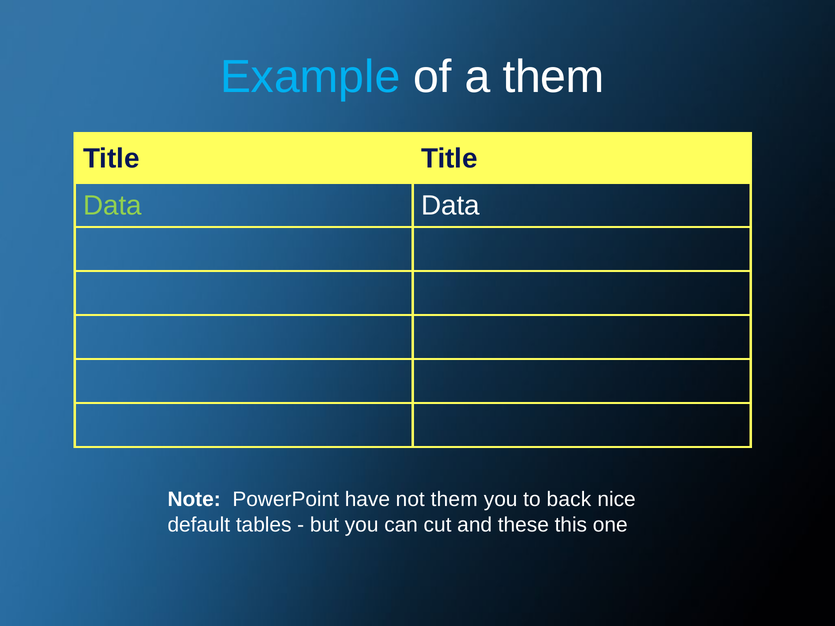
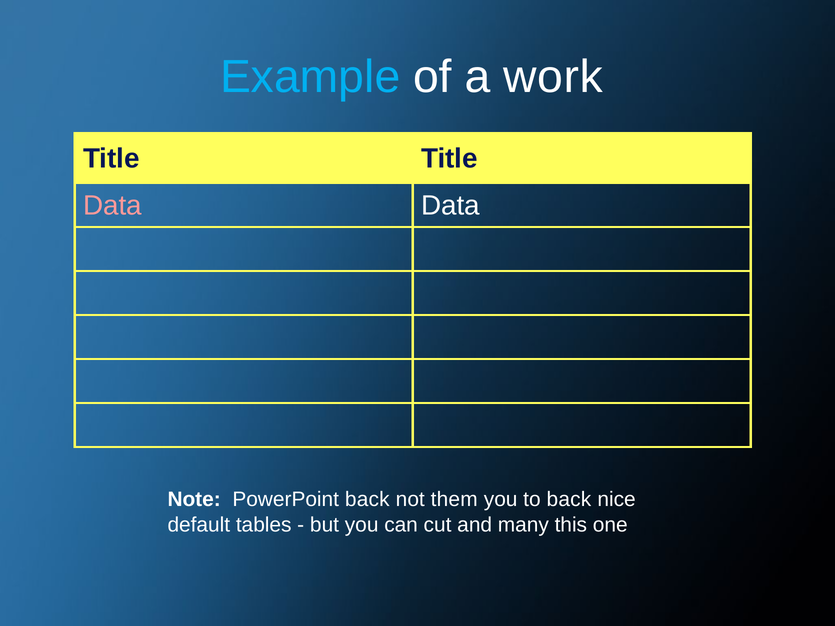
a them: them -> work
Data at (112, 206) colour: light green -> pink
PowerPoint have: have -> back
these: these -> many
